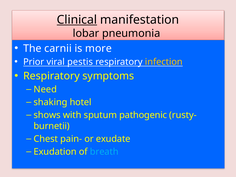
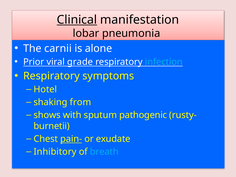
more: more -> alone
pestis: pestis -> grade
infection colour: yellow -> light blue
Need: Need -> Hotel
hotel: hotel -> from
pain- underline: none -> present
Exudation: Exudation -> Inhibitory
